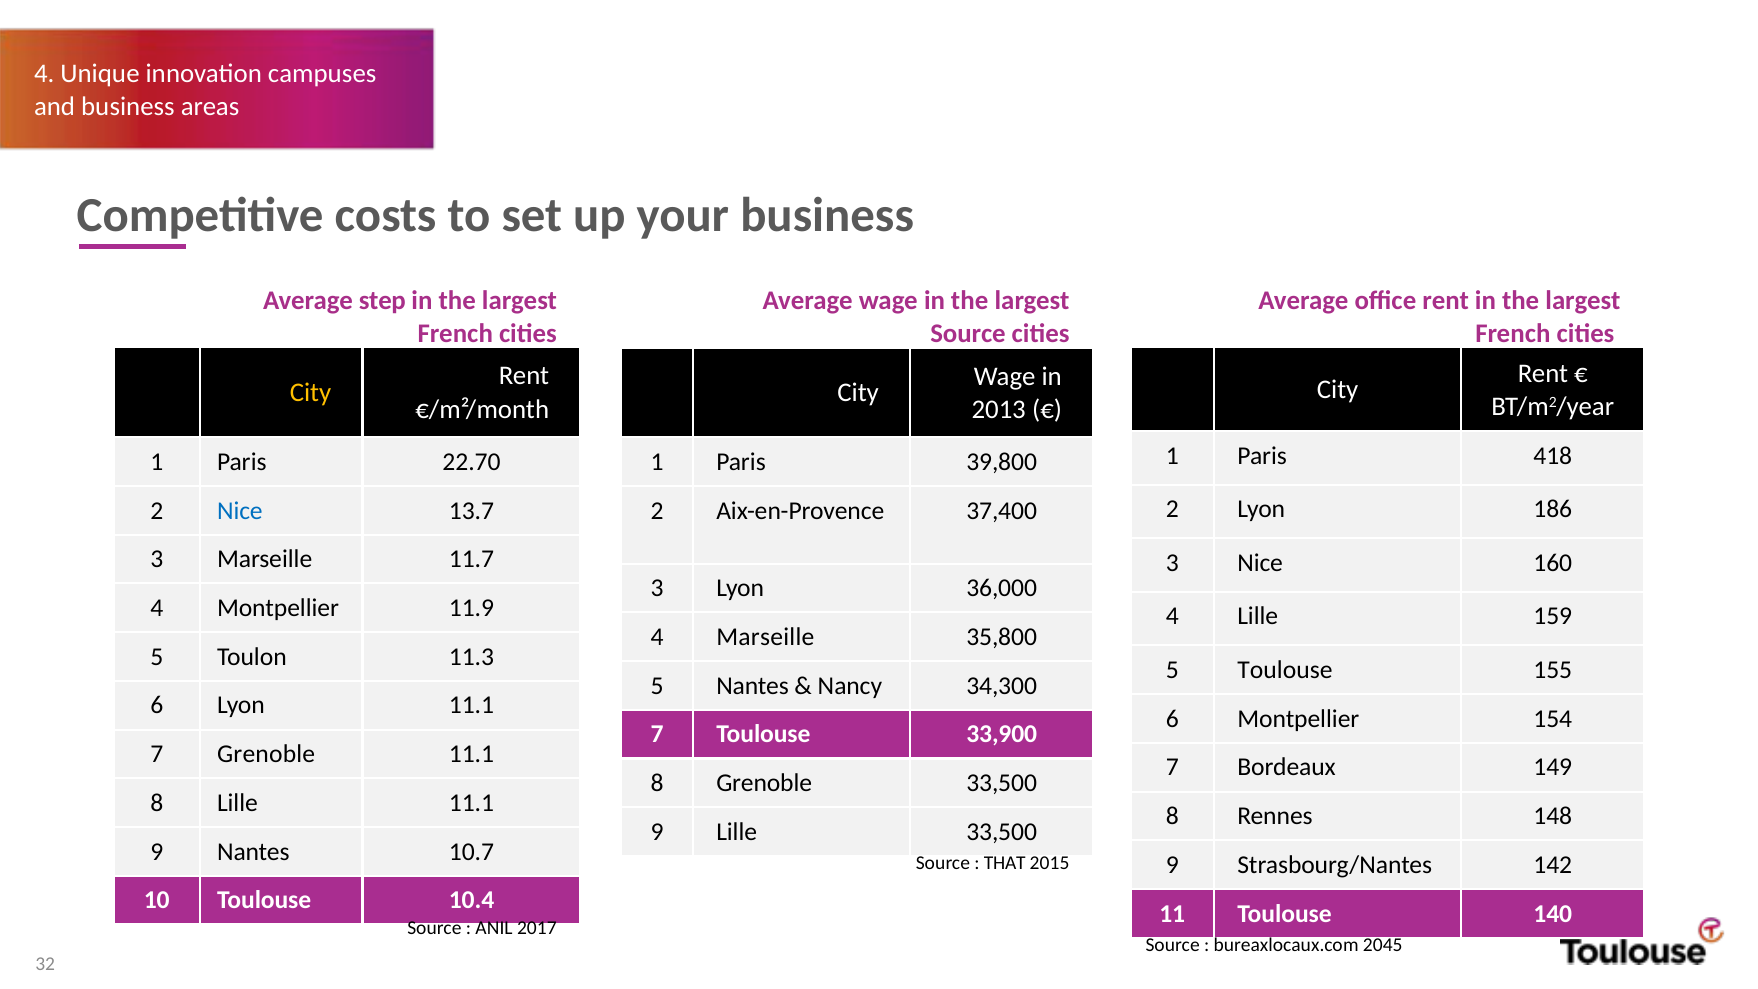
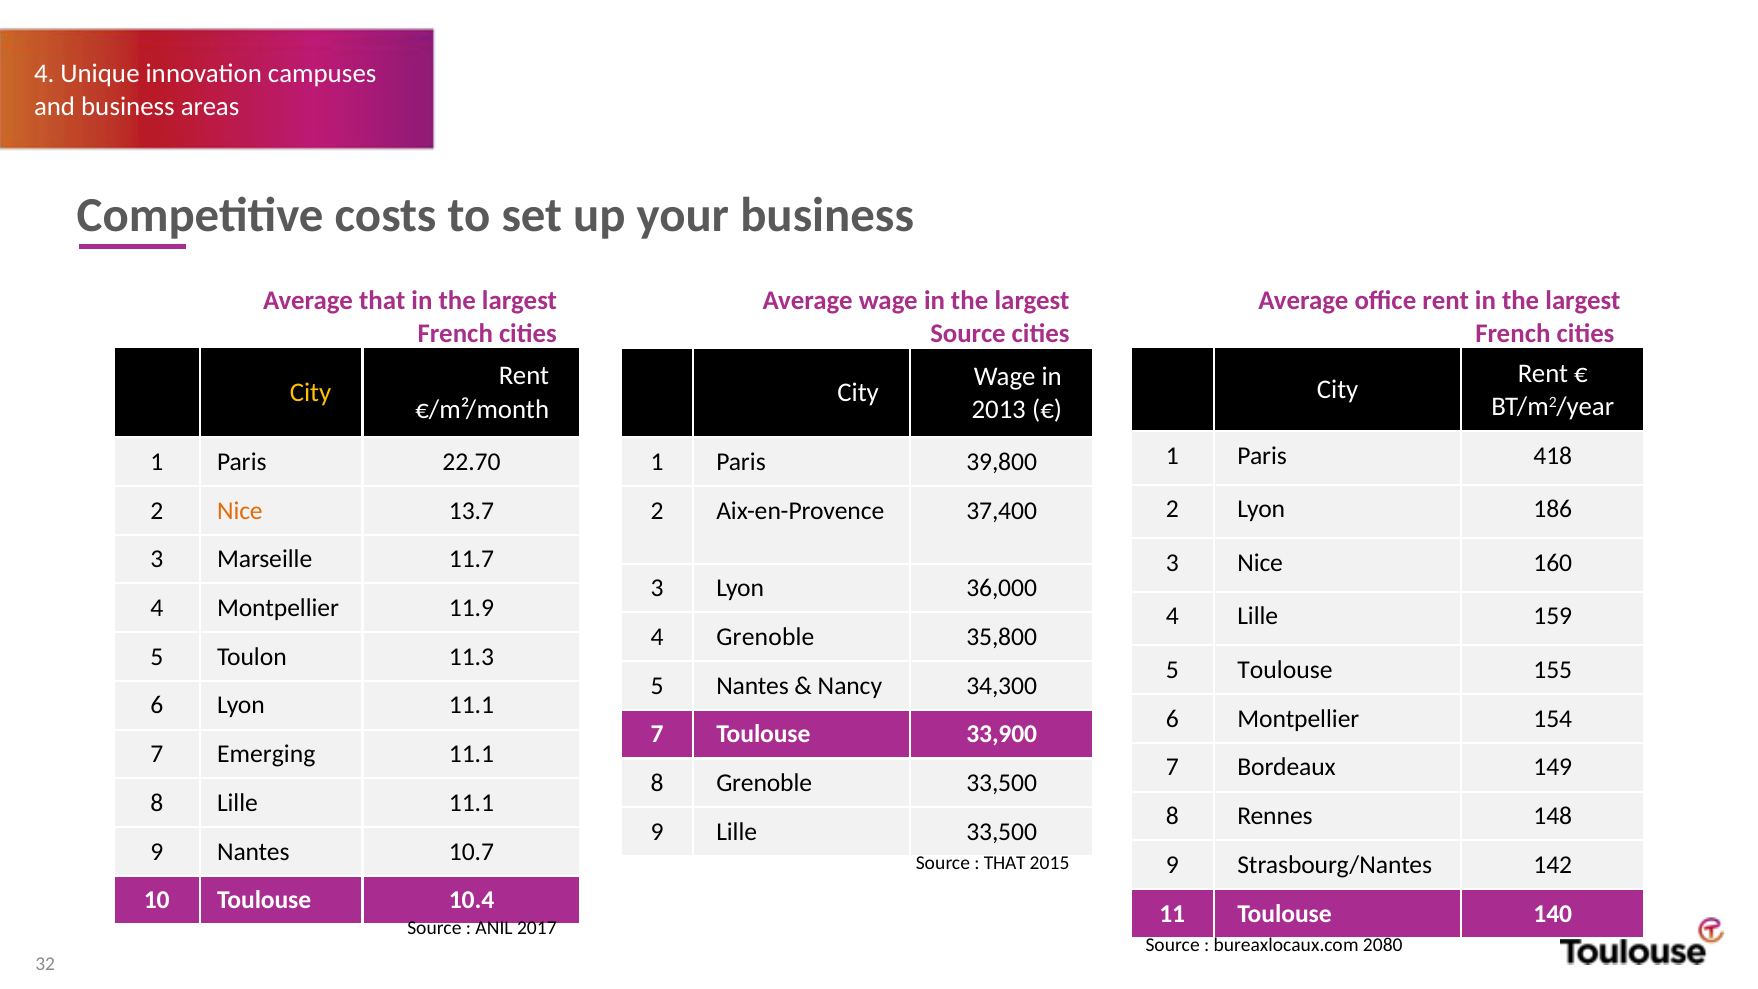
Average step: step -> that
Nice at (240, 511) colour: blue -> orange
4 Marseille: Marseille -> Grenoble
7 Grenoble: Grenoble -> Emerging
2045: 2045 -> 2080
